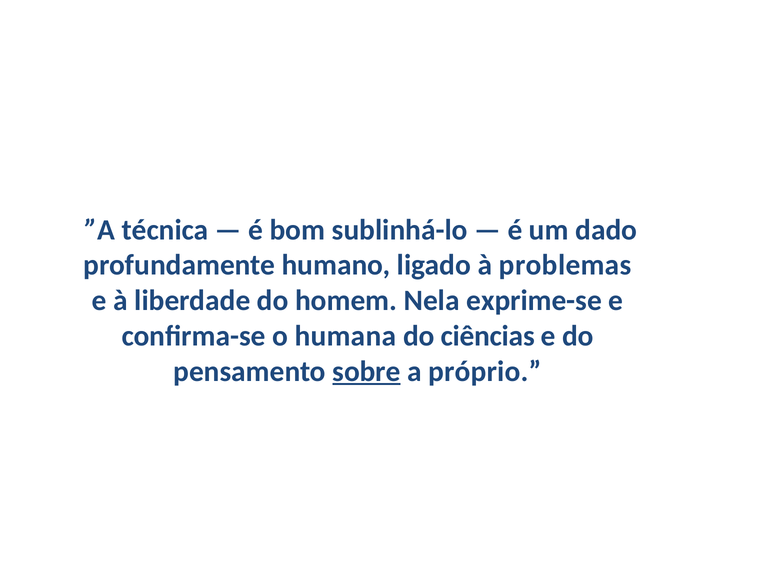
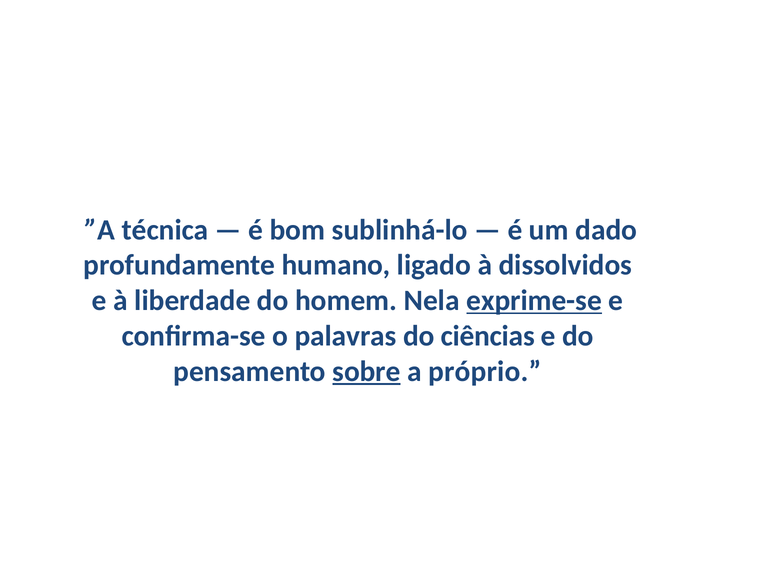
problemas: problemas -> dissolvidos
exprime-se underline: none -> present
humana: humana -> palavras
